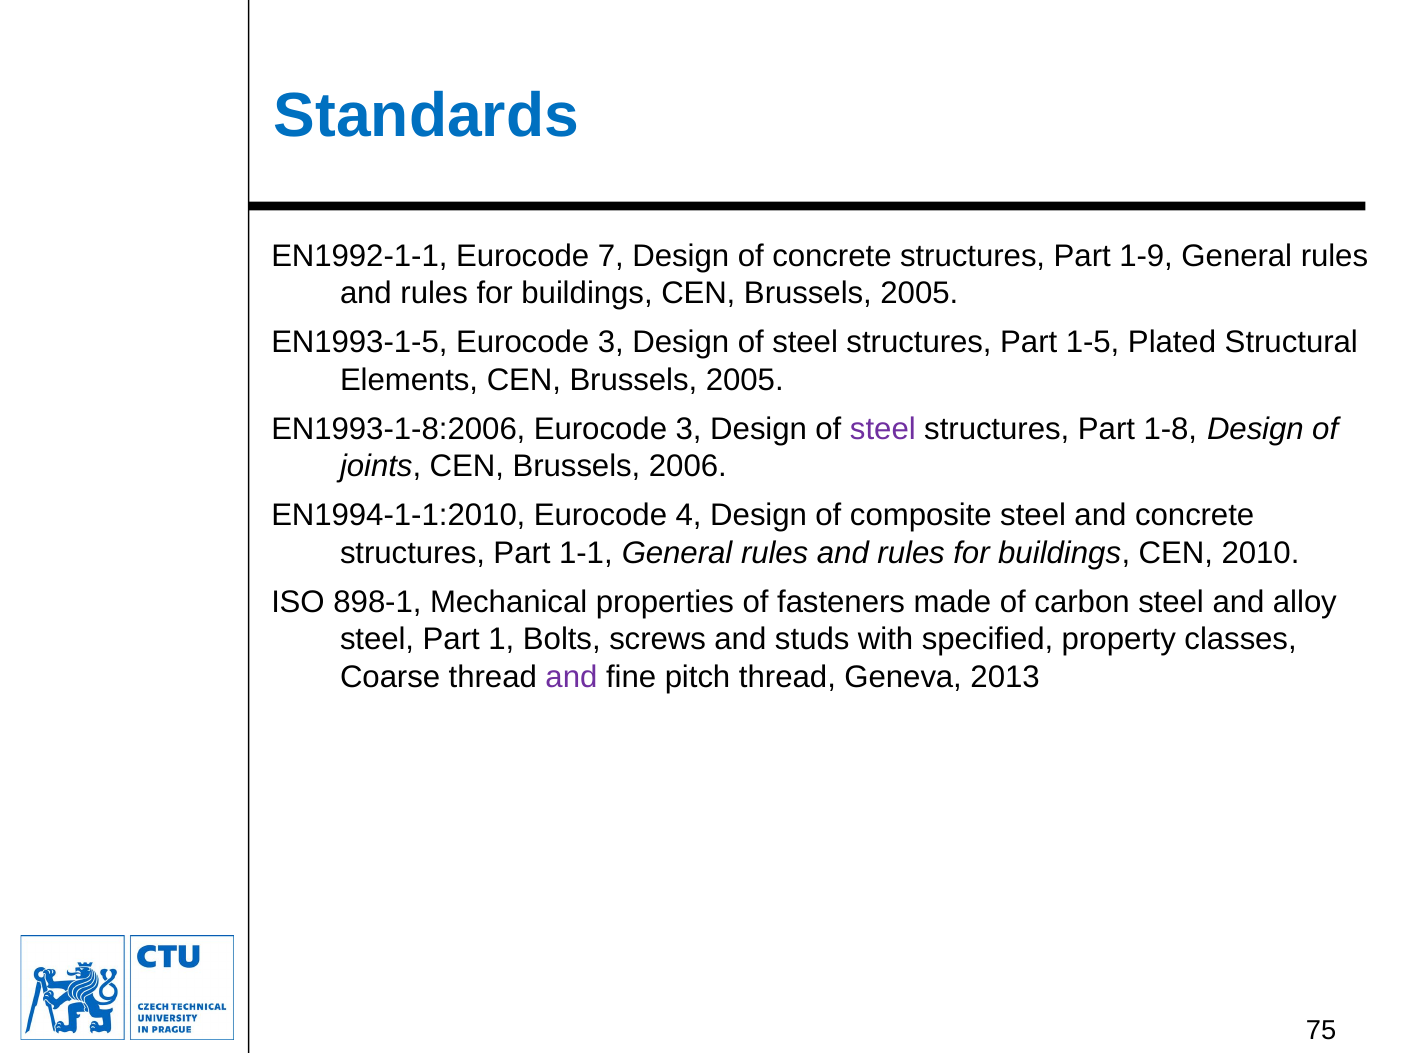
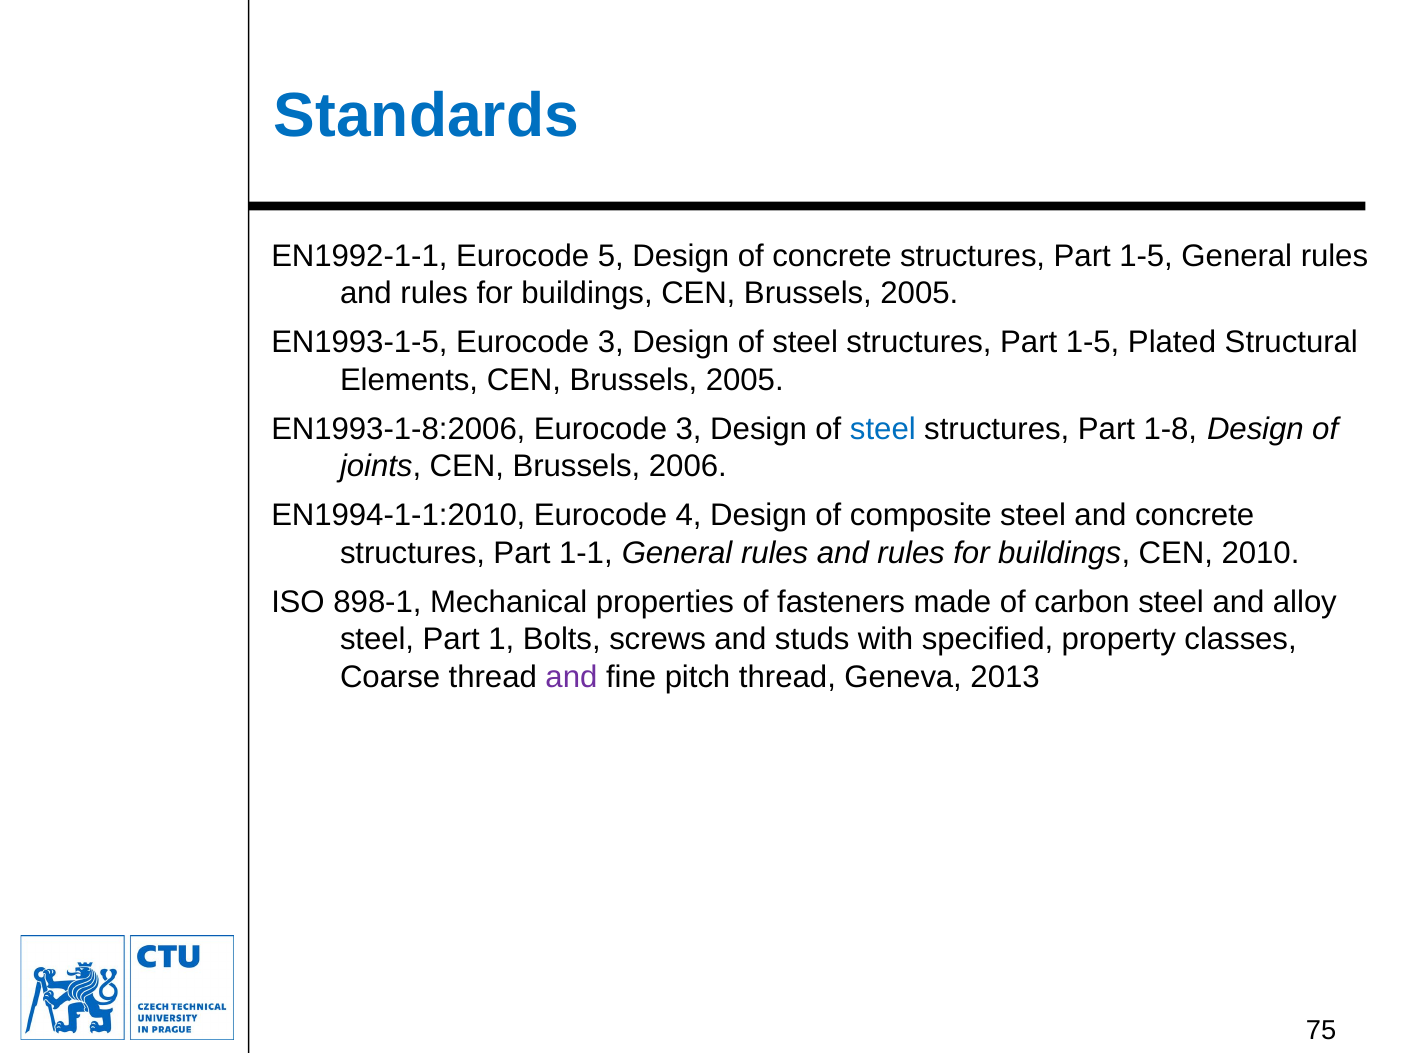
7: 7 -> 5
concrete structures Part 1-9: 1-9 -> 1-5
steel at (883, 429) colour: purple -> blue
